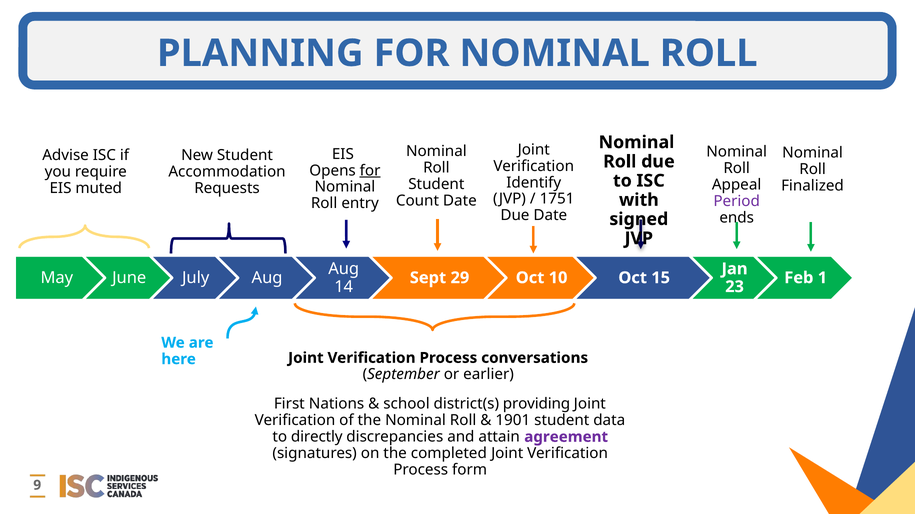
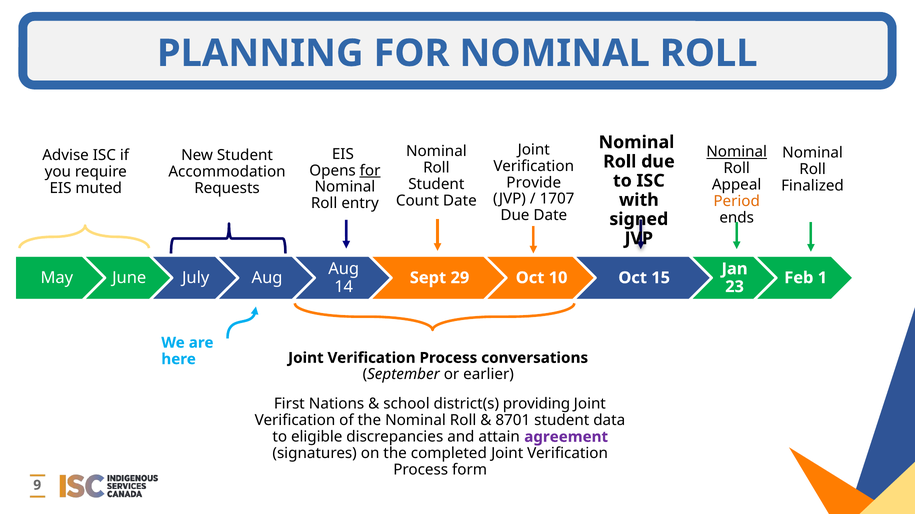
Nominal at (737, 152) underline: none -> present
Identify: Identify -> Provide
1751: 1751 -> 1707
Period colour: purple -> orange
1901: 1901 -> 8701
directly: directly -> eligible
